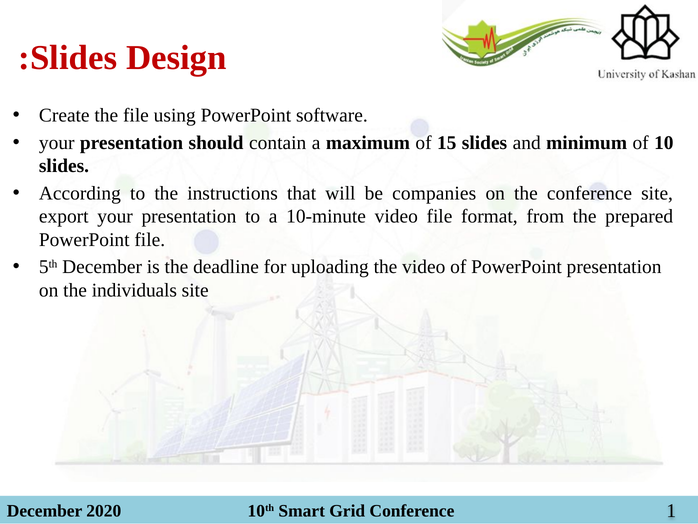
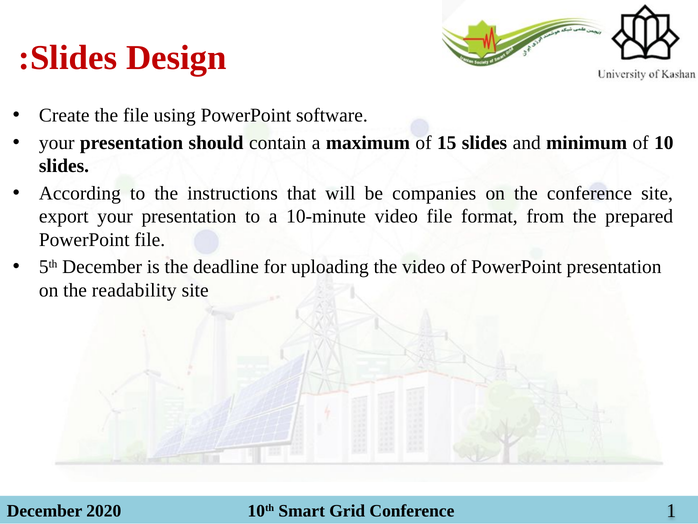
individuals: individuals -> readability
